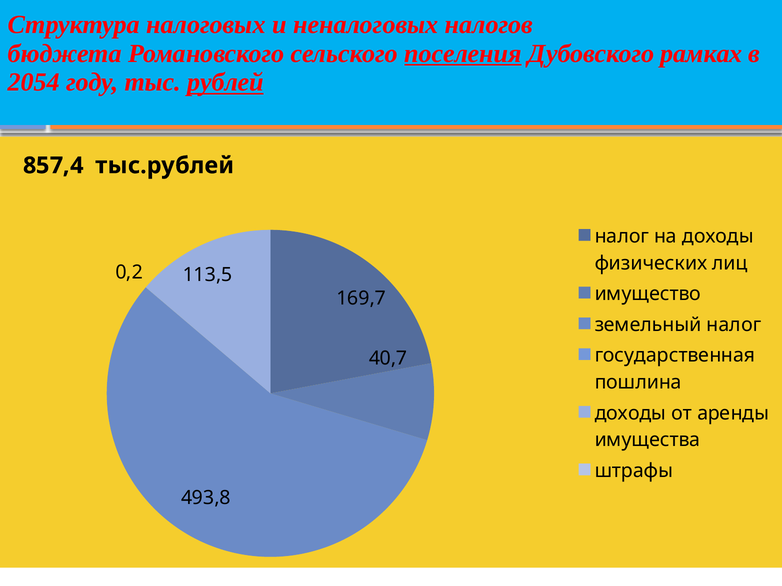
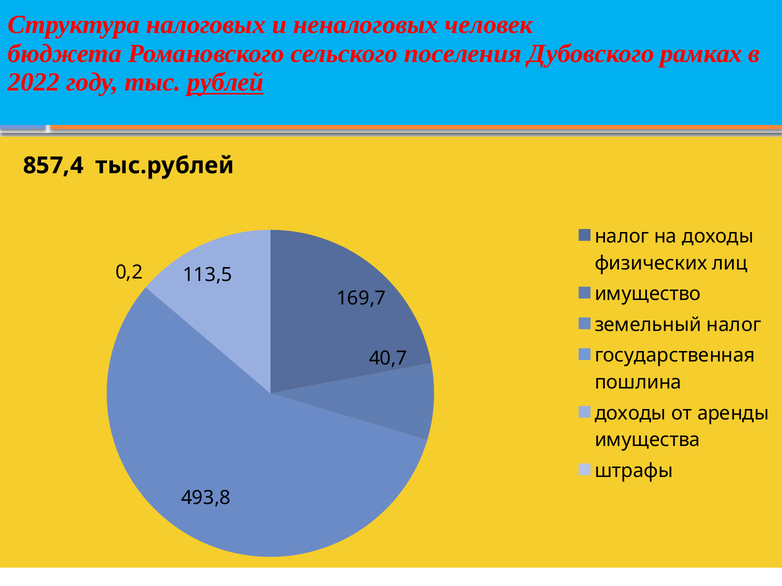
налогов: налогов -> человек
поселения underline: present -> none
2054: 2054 -> 2022
